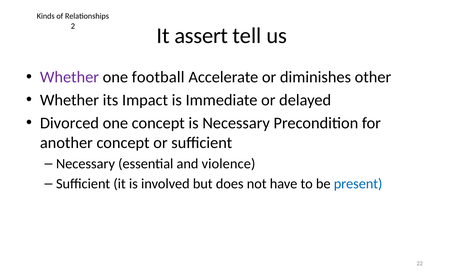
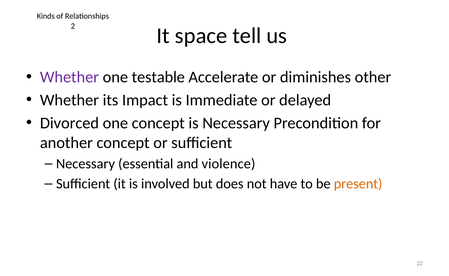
assert: assert -> space
football: football -> testable
present colour: blue -> orange
